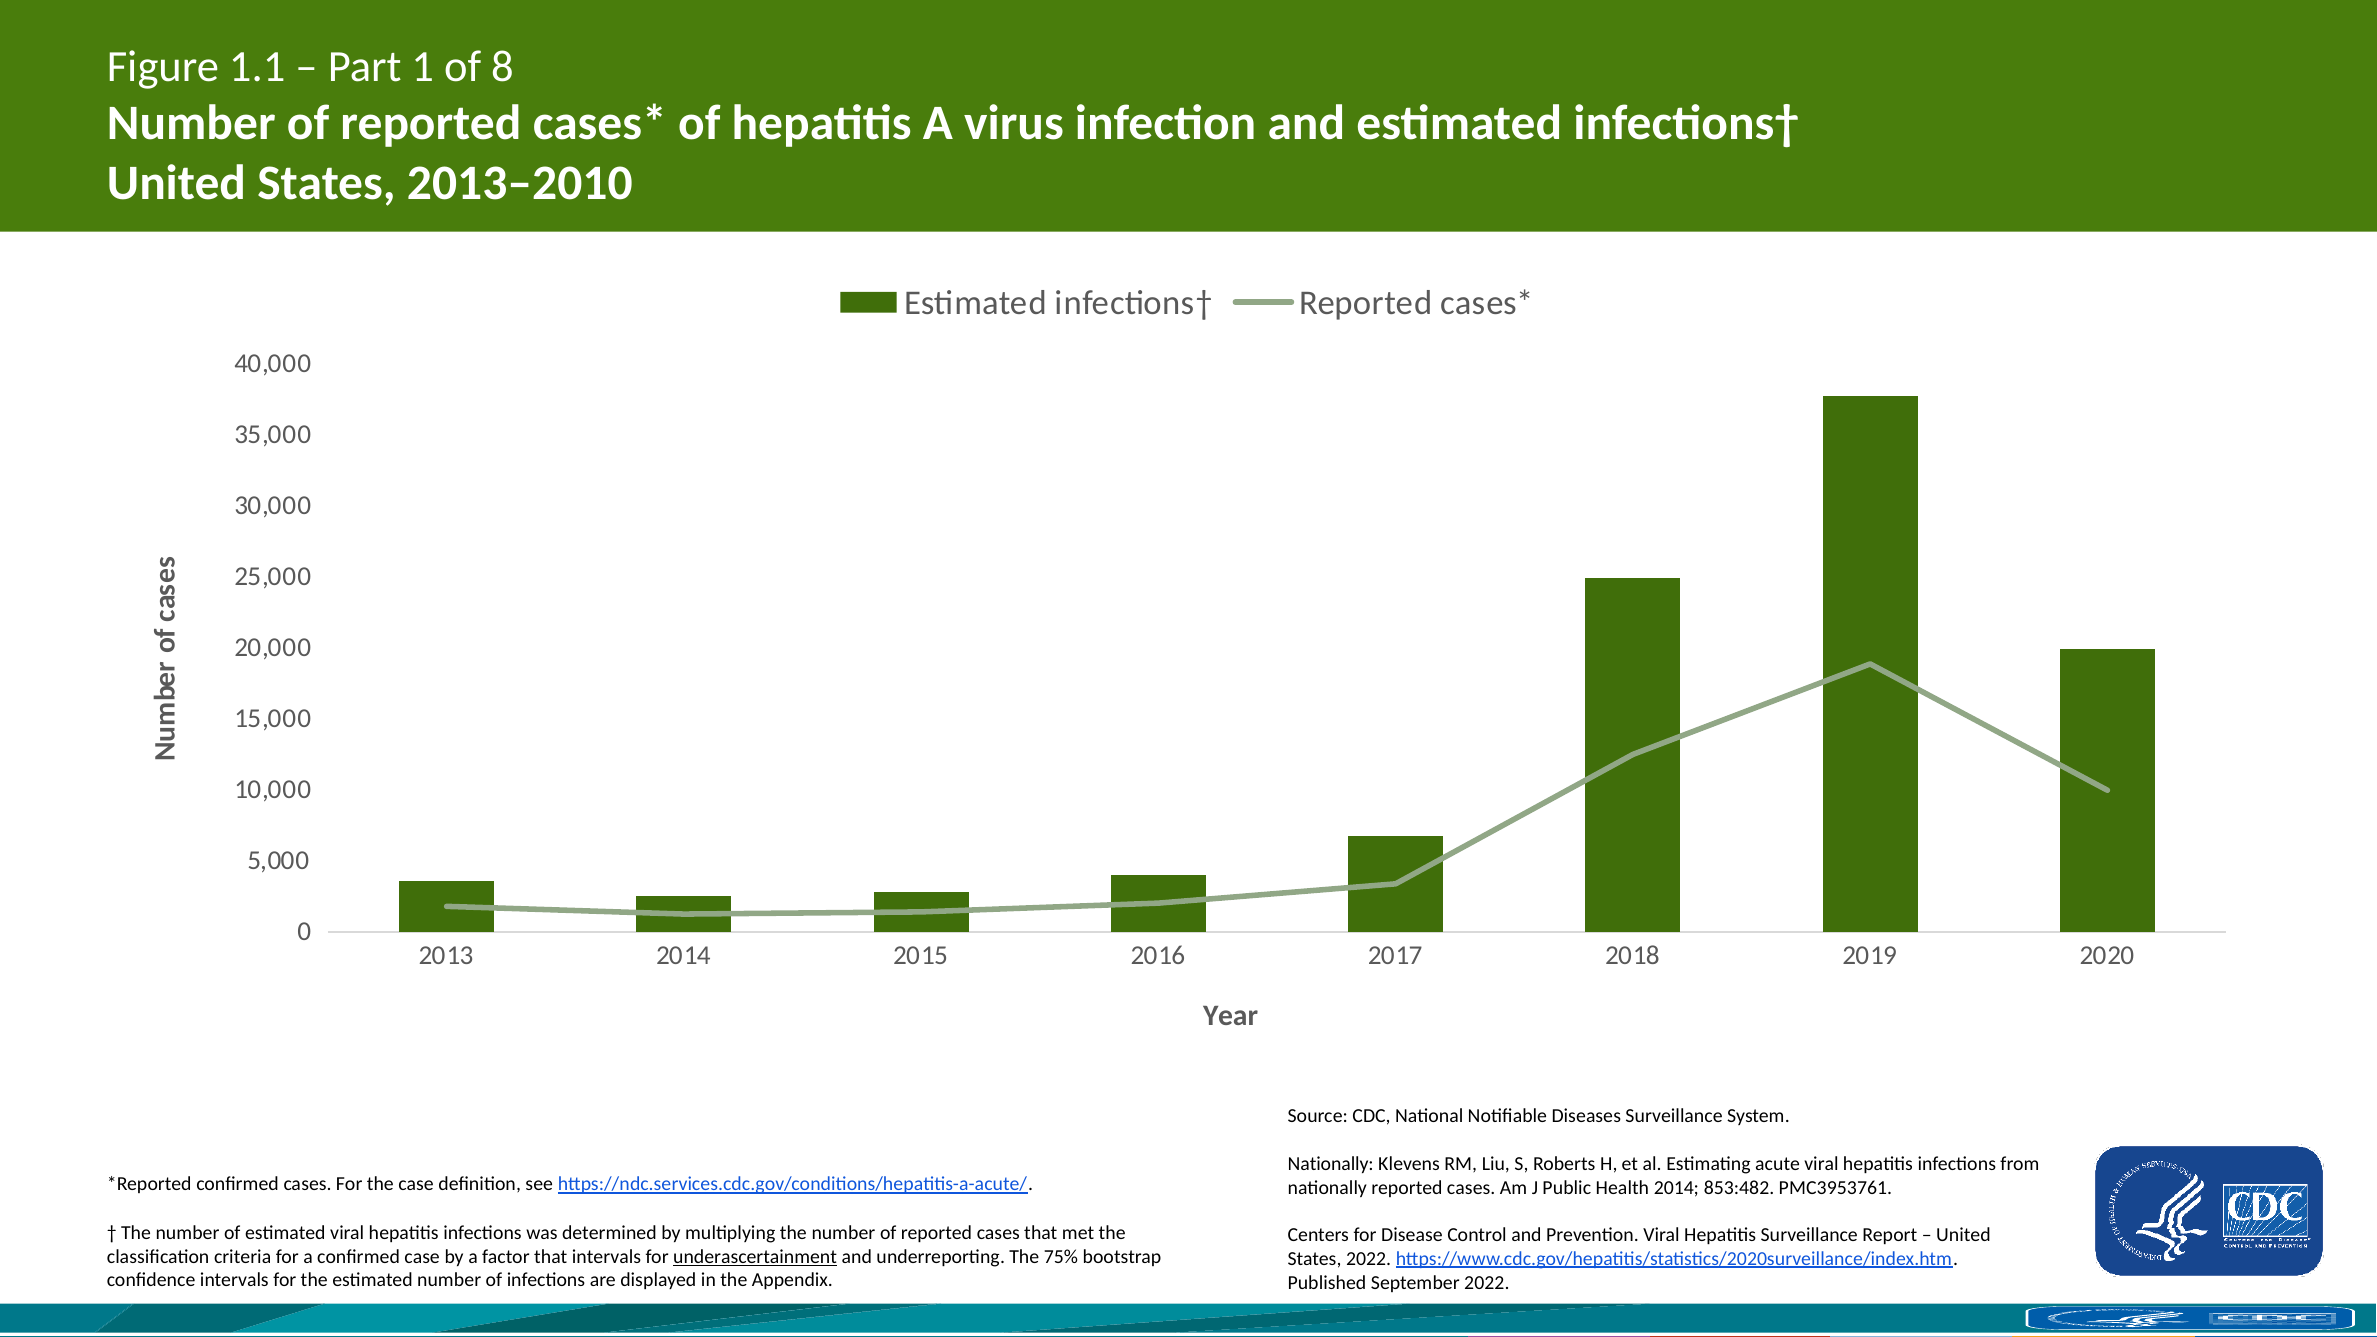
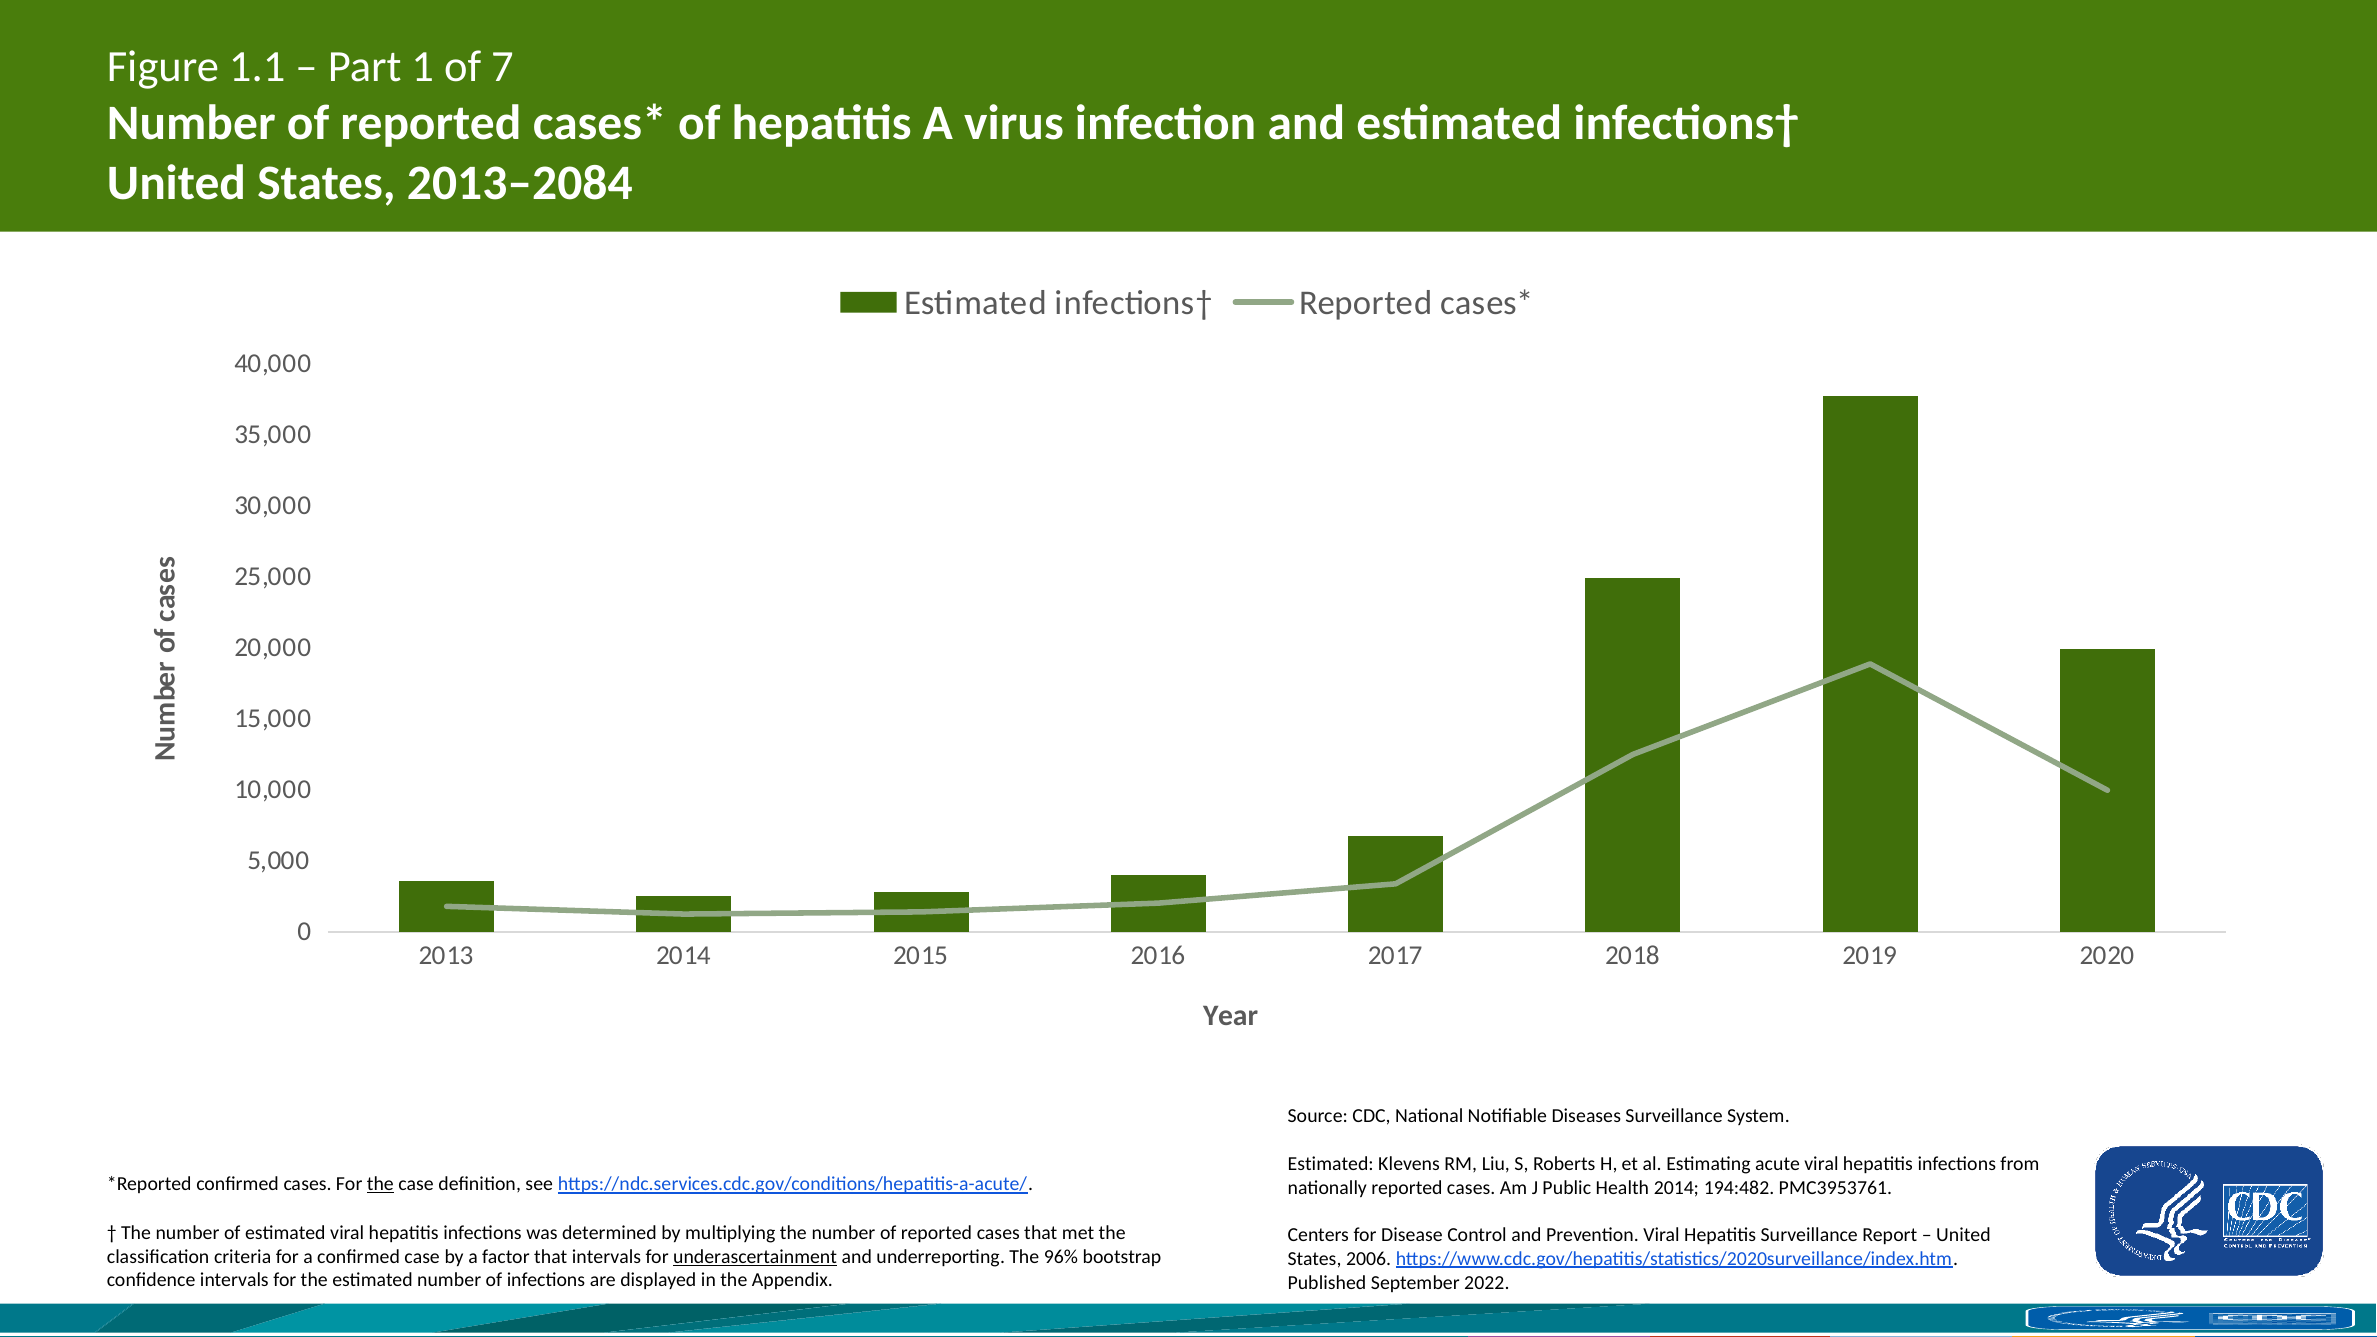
8: 8 -> 7
2013–2010: 2013–2010 -> 2013–2084
Nationally at (1331, 1164): Nationally -> Estimated
the at (380, 1184) underline: none -> present
853:482: 853:482 -> 194:482
75%: 75% -> 96%
States 2022: 2022 -> 2006
